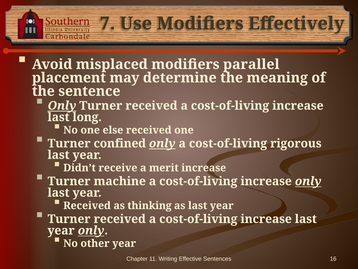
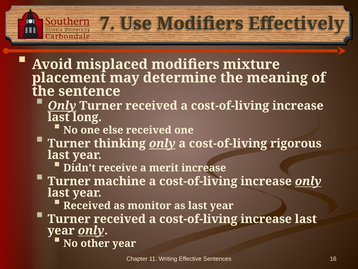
parallel: parallel -> mixture
confined: confined -> thinking
thinking: thinking -> monitor
